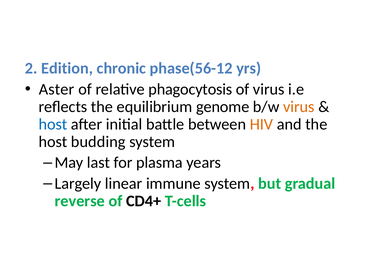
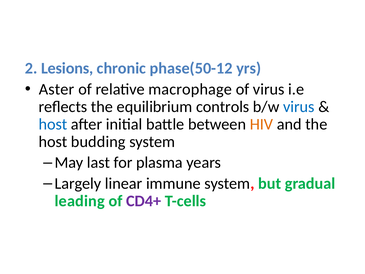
Edition: Edition -> Lesions
phase(56-12: phase(56-12 -> phase(50-12
phagocytosis: phagocytosis -> macrophage
genome: genome -> controls
virus at (299, 107) colour: orange -> blue
reverse: reverse -> leading
CD4+ colour: black -> purple
